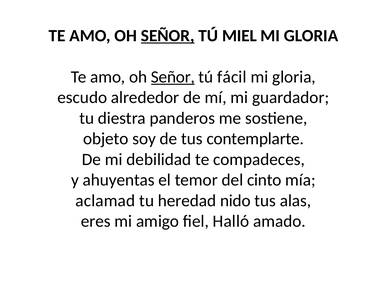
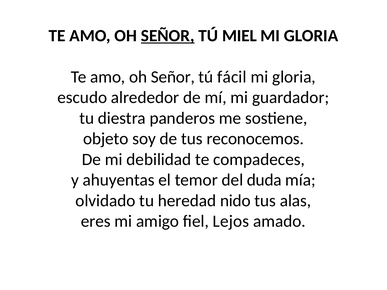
Señor at (173, 77) underline: present -> none
contemplarte: contemplarte -> reconocemos
cinto: cinto -> duda
aclamad: aclamad -> olvidado
Halló: Halló -> Lejos
